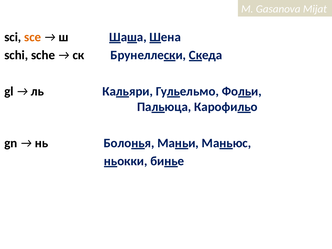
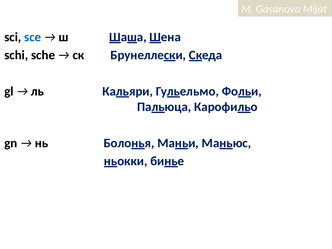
sce colour: orange -> blue
